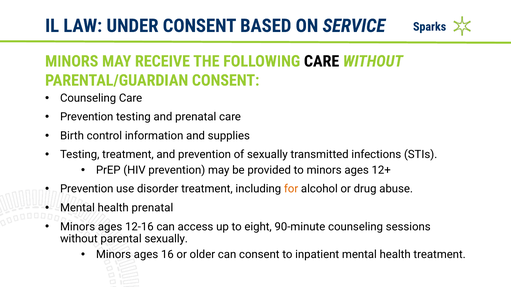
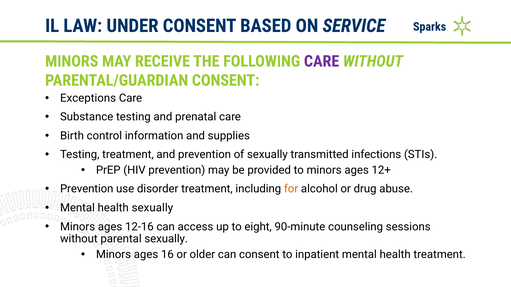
CARE at (322, 61) colour: black -> purple
Counseling at (88, 98): Counseling -> Exceptions
Prevention at (87, 117): Prevention -> Substance
health prenatal: prenatal -> sexually
